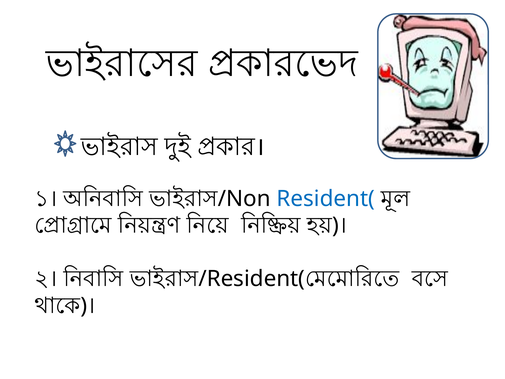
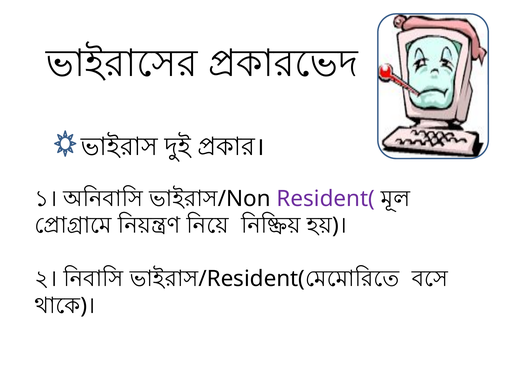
Resident( colour: blue -> purple
